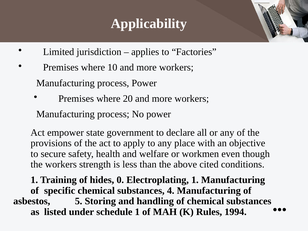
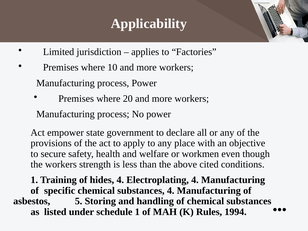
hides 0: 0 -> 4
Electroplating 1: 1 -> 4
